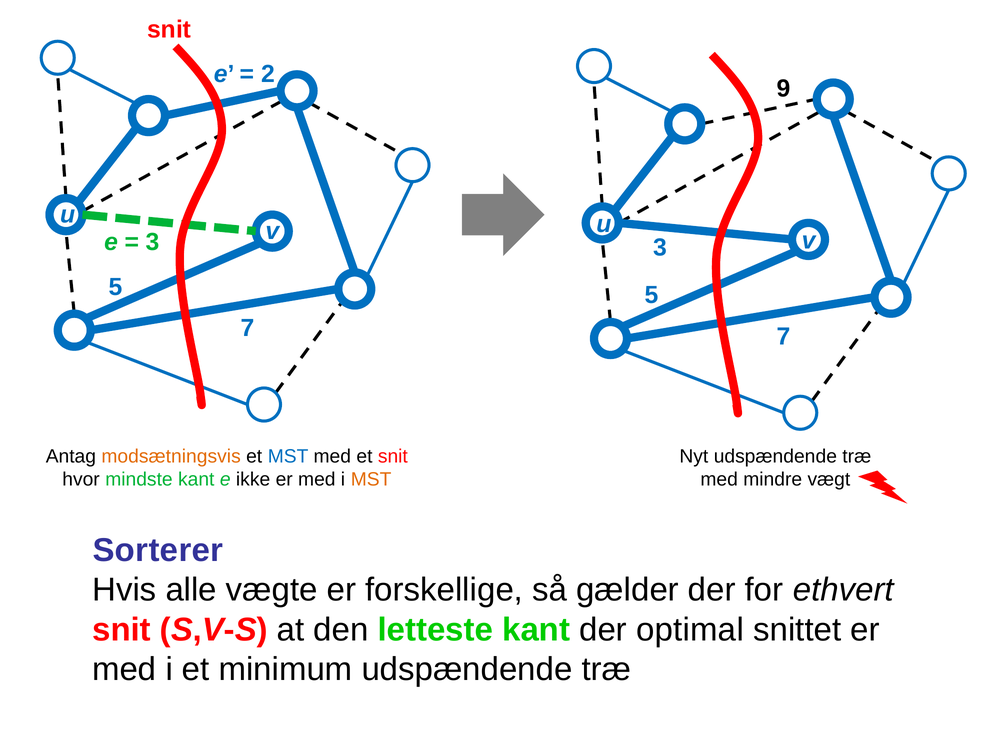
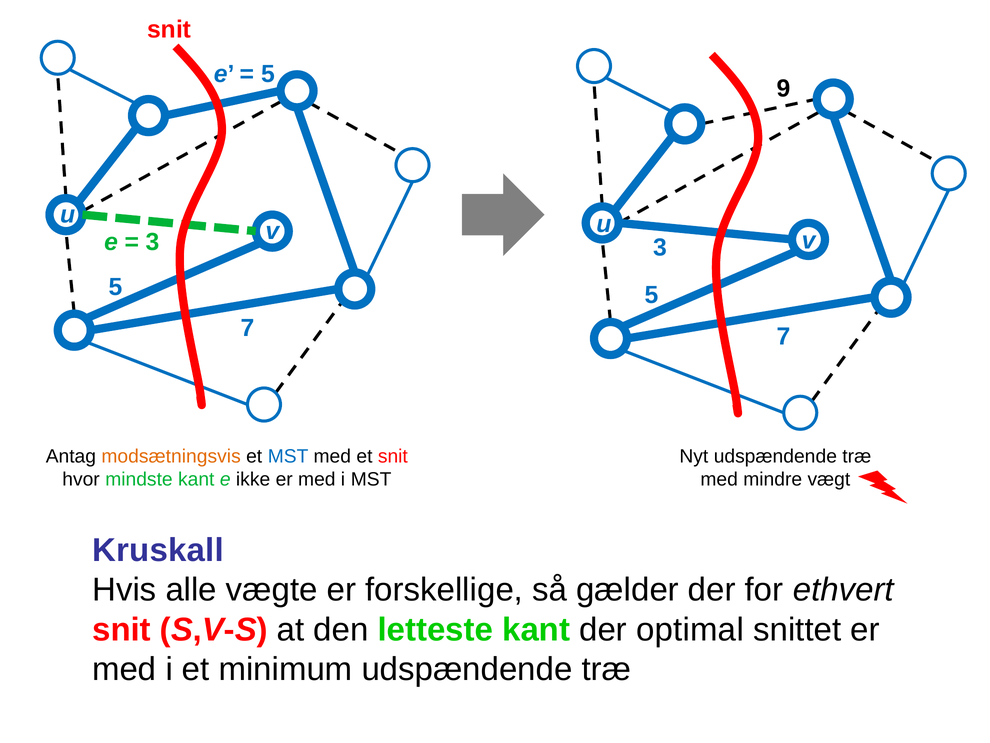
2 at (268, 74): 2 -> 5
MST at (371, 479) colour: orange -> black
Sorterer: Sorterer -> Kruskall
